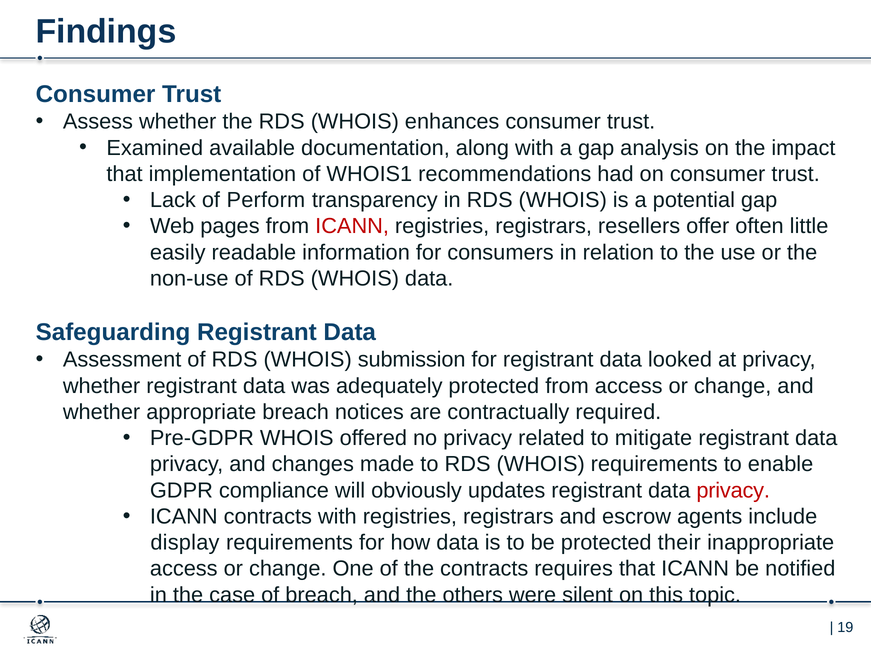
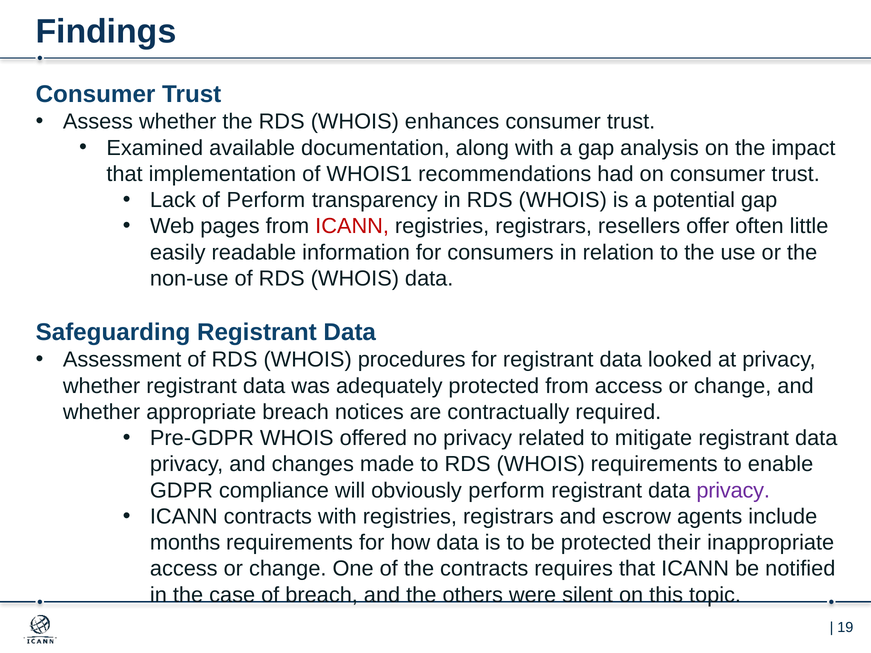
submission: submission -> procedures
obviously updates: updates -> perform
privacy at (733, 491) colour: red -> purple
display: display -> months
